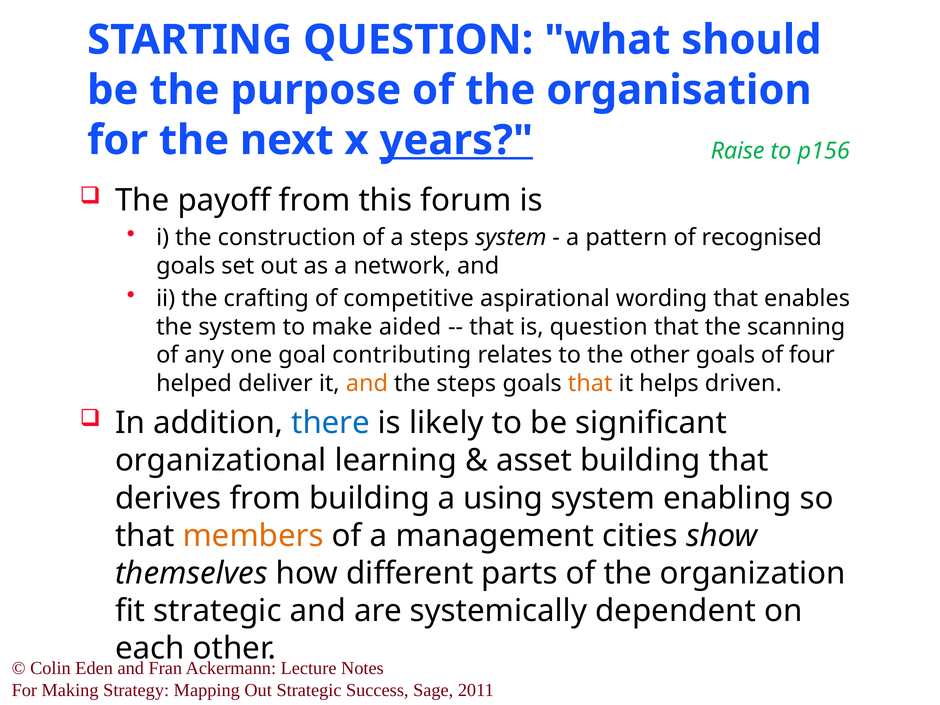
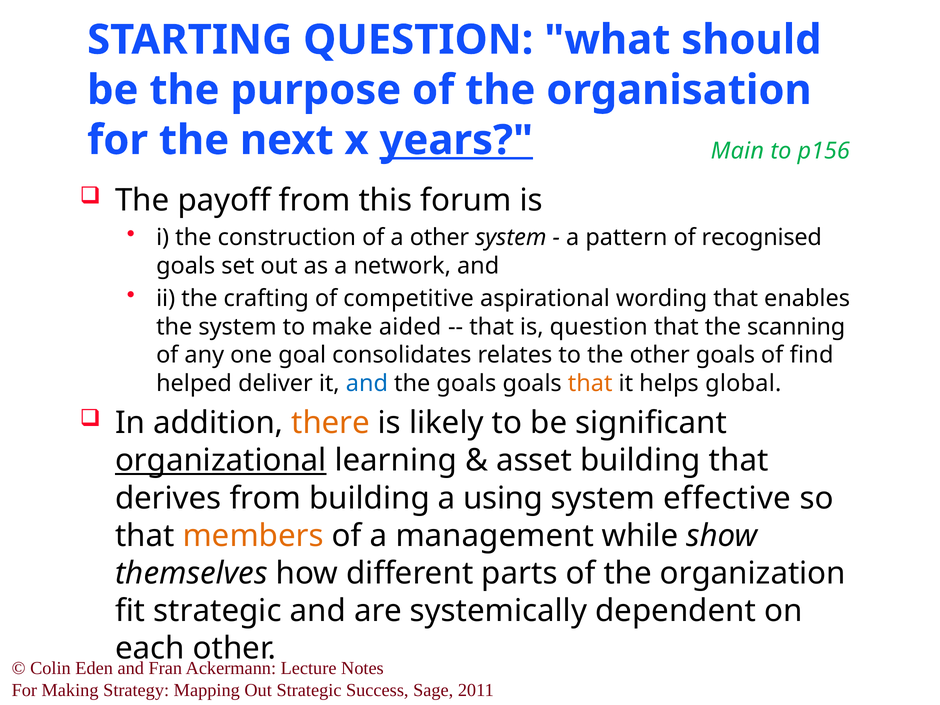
Raise: Raise -> Main
a steps: steps -> other
contributing: contributing -> consolidates
four: four -> find
and at (367, 383) colour: orange -> blue
the steps: steps -> goals
driven: driven -> global
there colour: blue -> orange
organizational underline: none -> present
enabling: enabling -> effective
cities: cities -> while
